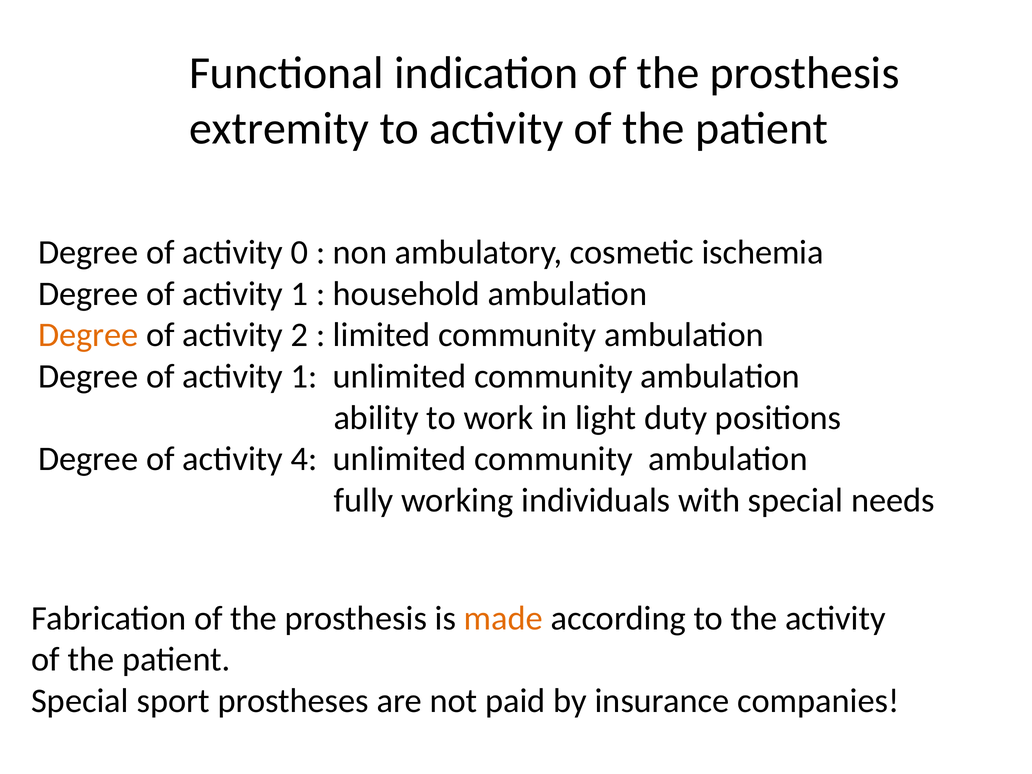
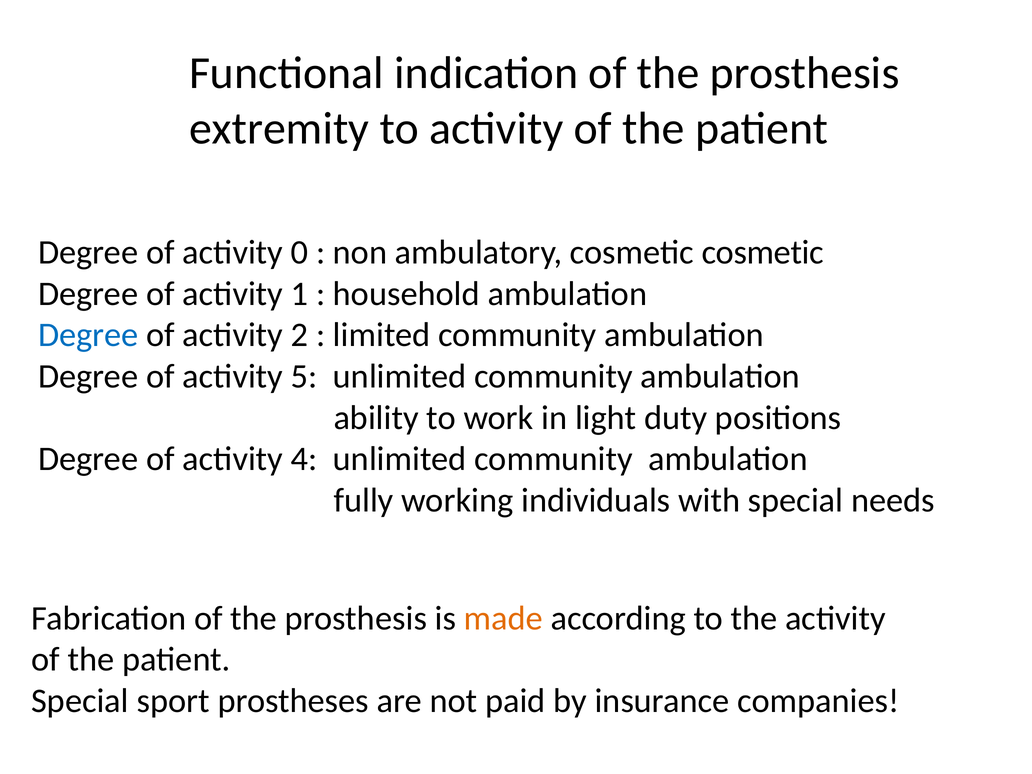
cosmetic ischemia: ischemia -> cosmetic
Degree at (88, 335) colour: orange -> blue
1 at (304, 376): 1 -> 5
